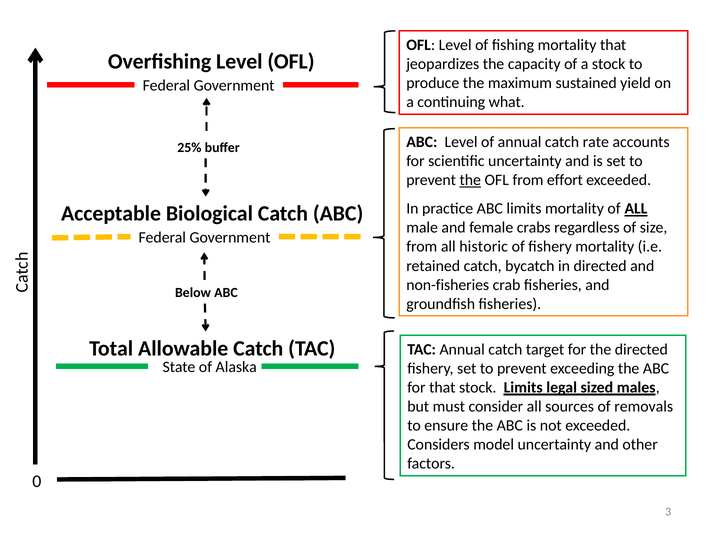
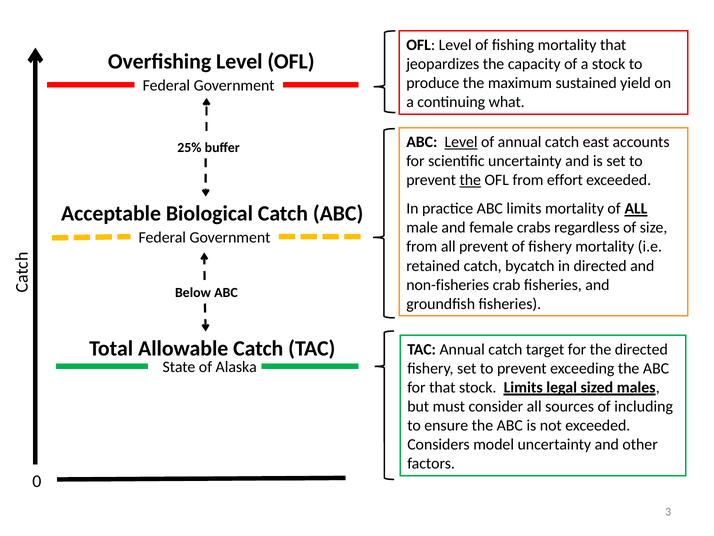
Level at (461, 142) underline: none -> present
rate: rate -> east
all historic: historic -> prevent
removals: removals -> including
